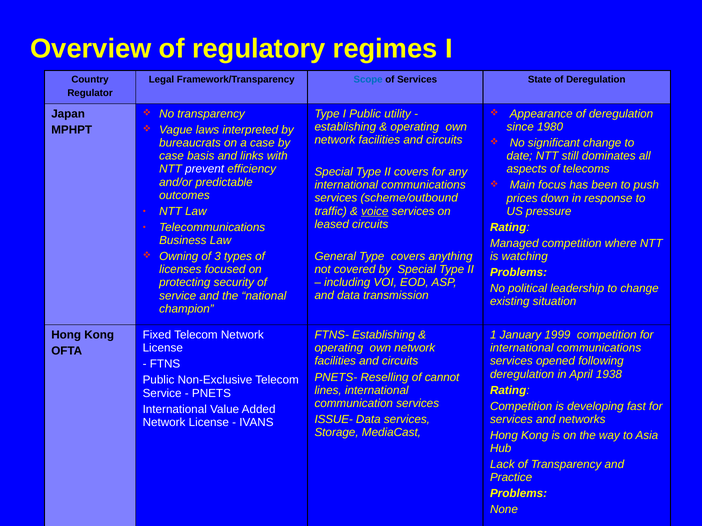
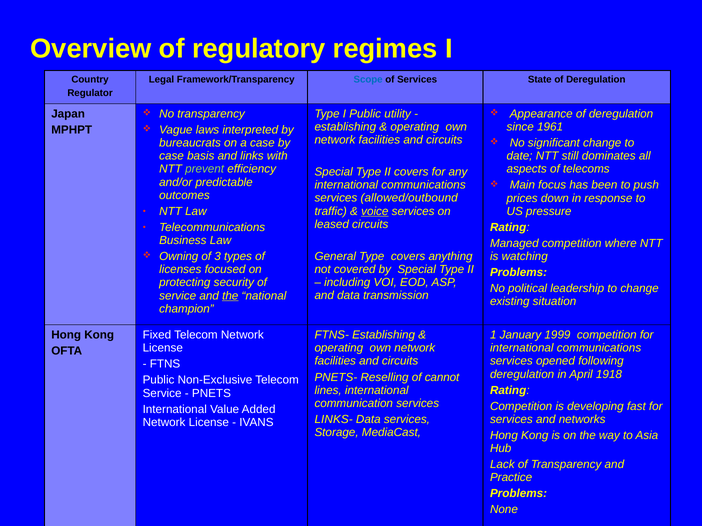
1980: 1980 -> 1961
prevent colour: white -> light green
scheme/outbound: scheme/outbound -> allowed/outbound
the at (230, 296) underline: none -> present
1938: 1938 -> 1918
ISSUE-: ISSUE- -> LINKS-
